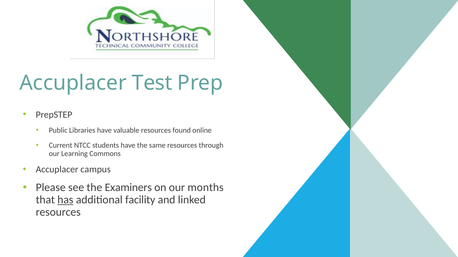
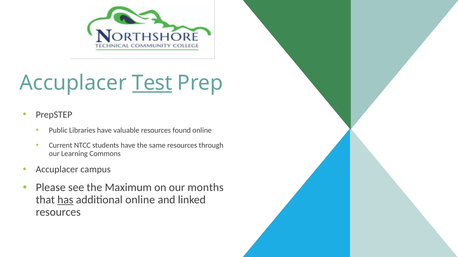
Test underline: none -> present
Examiners: Examiners -> Maximum
additional facility: facility -> online
